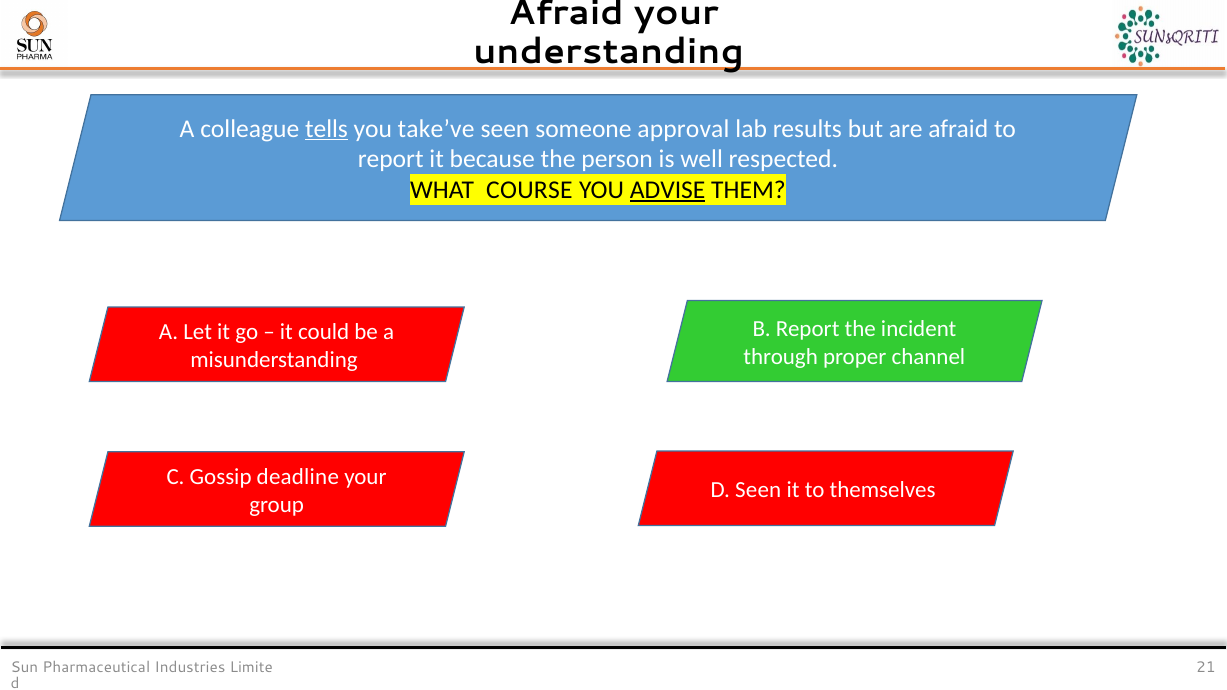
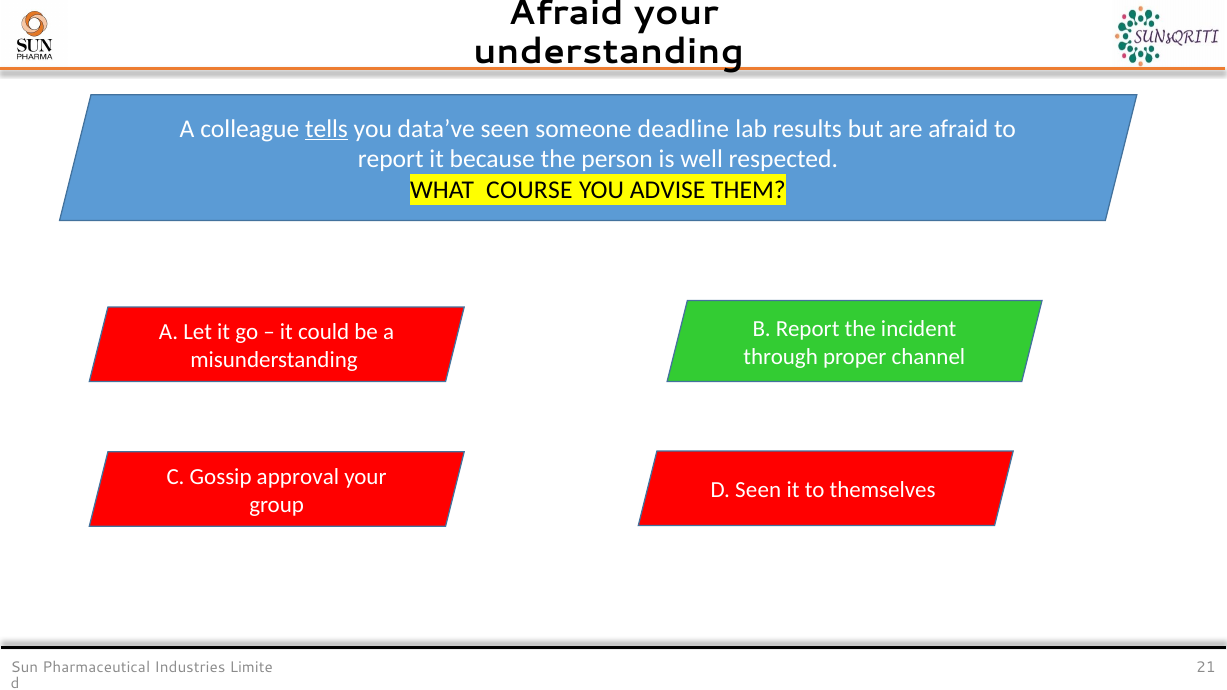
take’ve: take’ve -> data’ve
approval: approval -> deadline
ADVISE underline: present -> none
deadline: deadline -> approval
